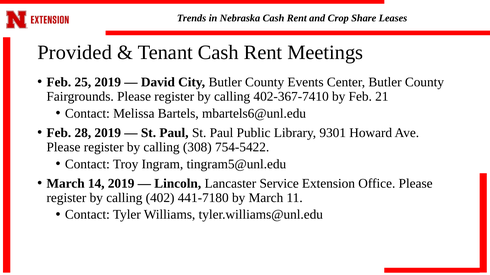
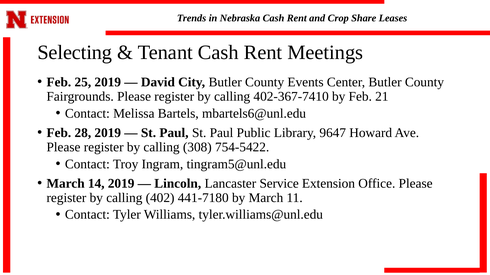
Provided: Provided -> Selecting
9301: 9301 -> 9647
